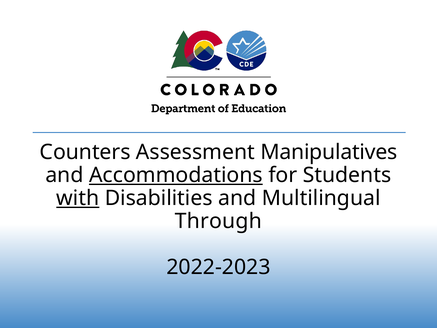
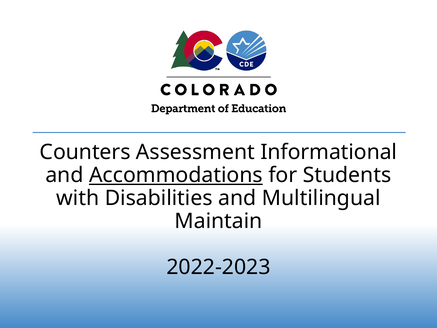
Manipulatives: Manipulatives -> Informational
with underline: present -> none
Through: Through -> Maintain
